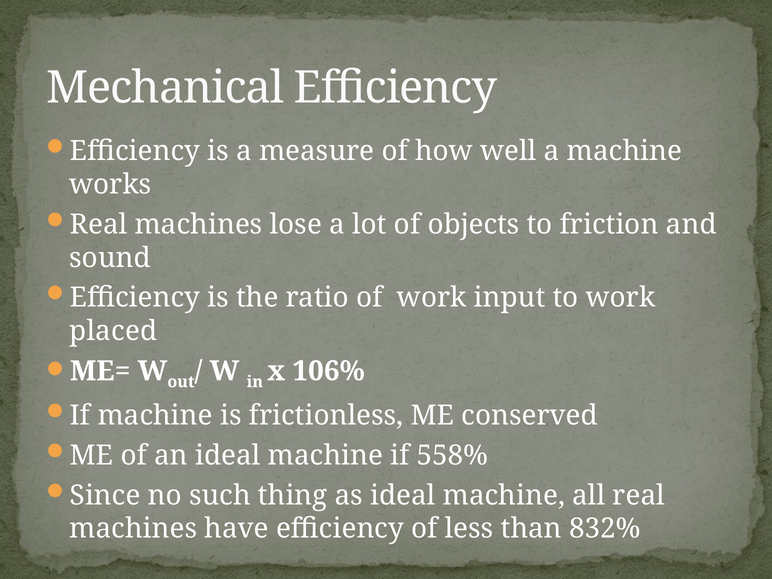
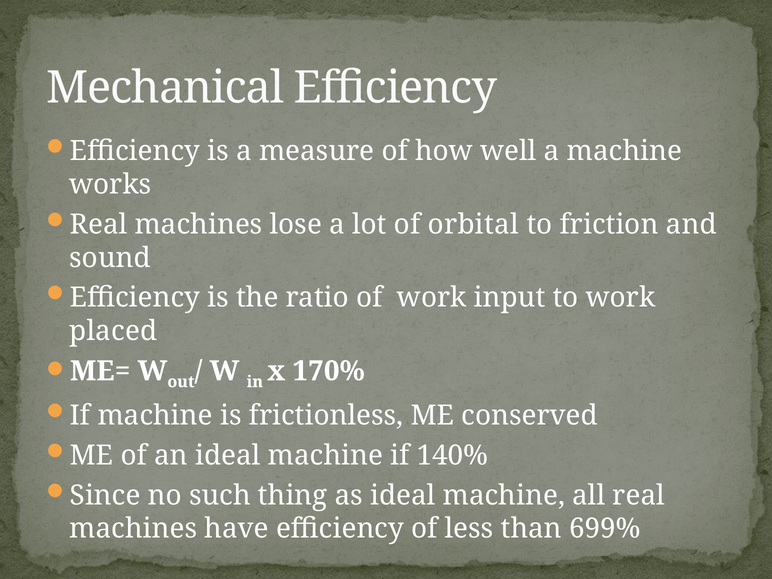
objects: objects -> orbital
106%: 106% -> 170%
558%: 558% -> 140%
832%: 832% -> 699%
